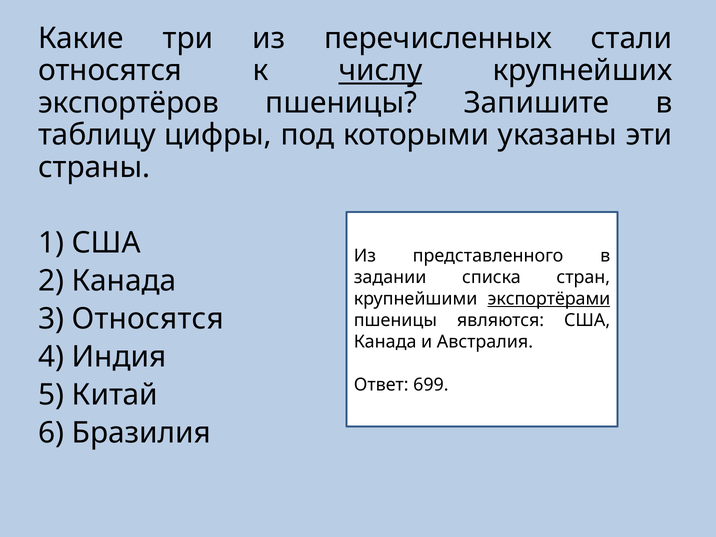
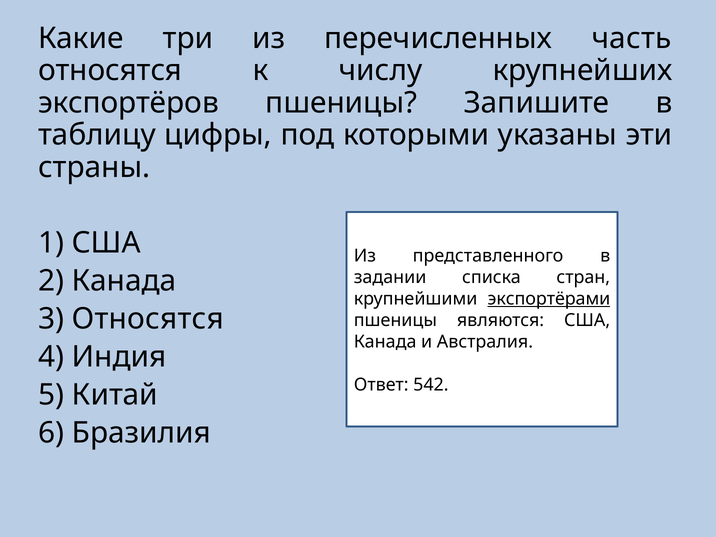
стали: стали -> часть
числу underline: present -> none
699: 699 -> 542
